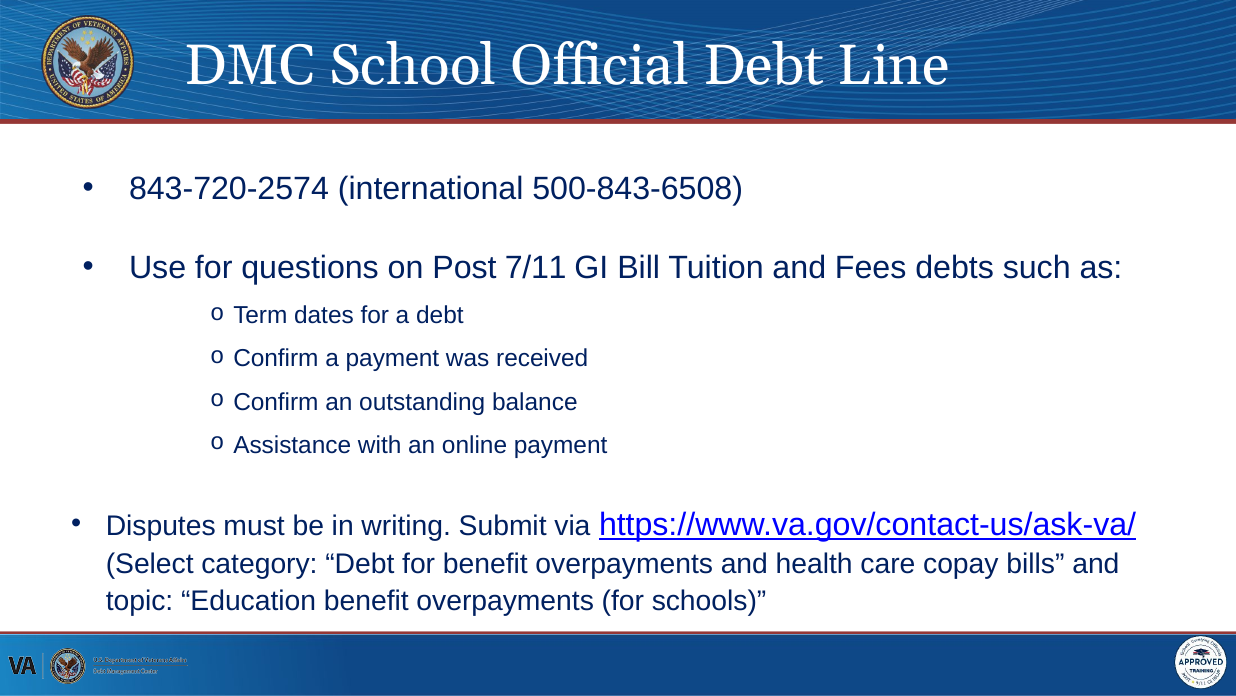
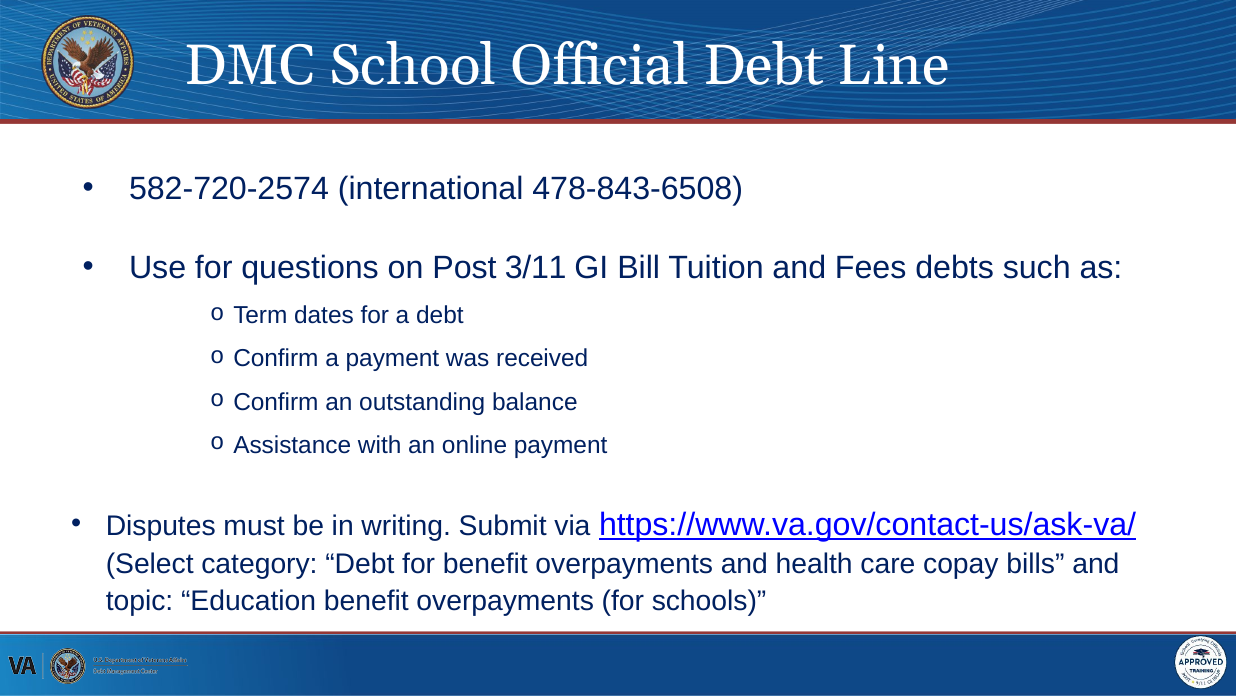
843-720-2574: 843-720-2574 -> 582-720-2574
500-843-6508: 500-843-6508 -> 478-843-6508
7/11: 7/11 -> 3/11
